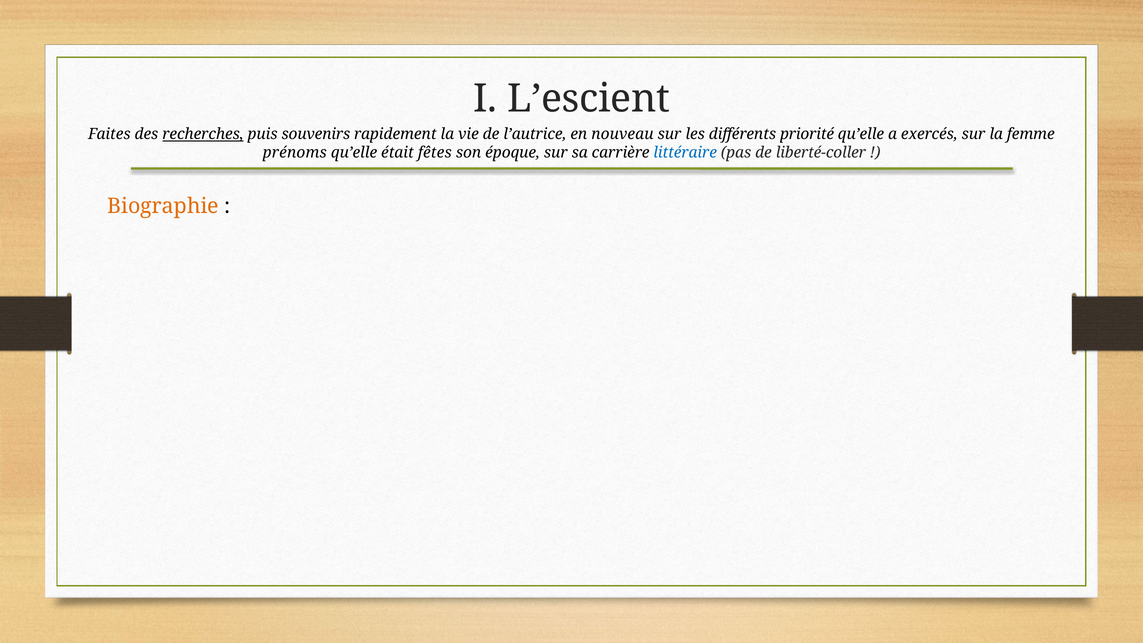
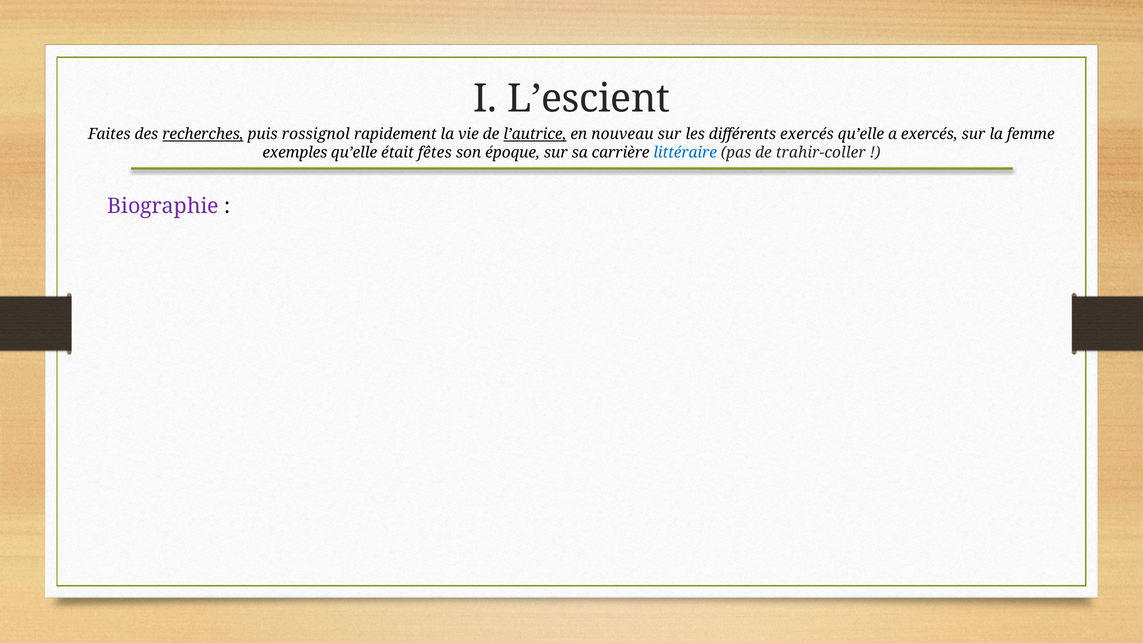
souvenirs: souvenirs -> rossignol
l’autrice underline: none -> present
différents priorité: priorité -> exercés
prénoms: prénoms -> exemples
liberté-coller: liberté-coller -> trahir-coller
Biographie colour: orange -> purple
